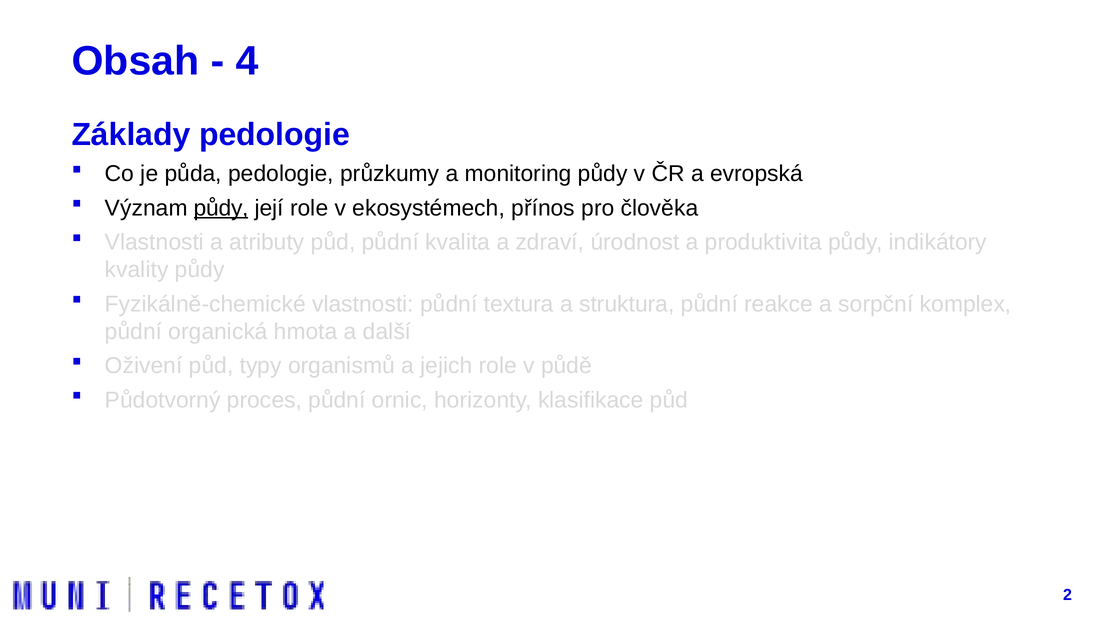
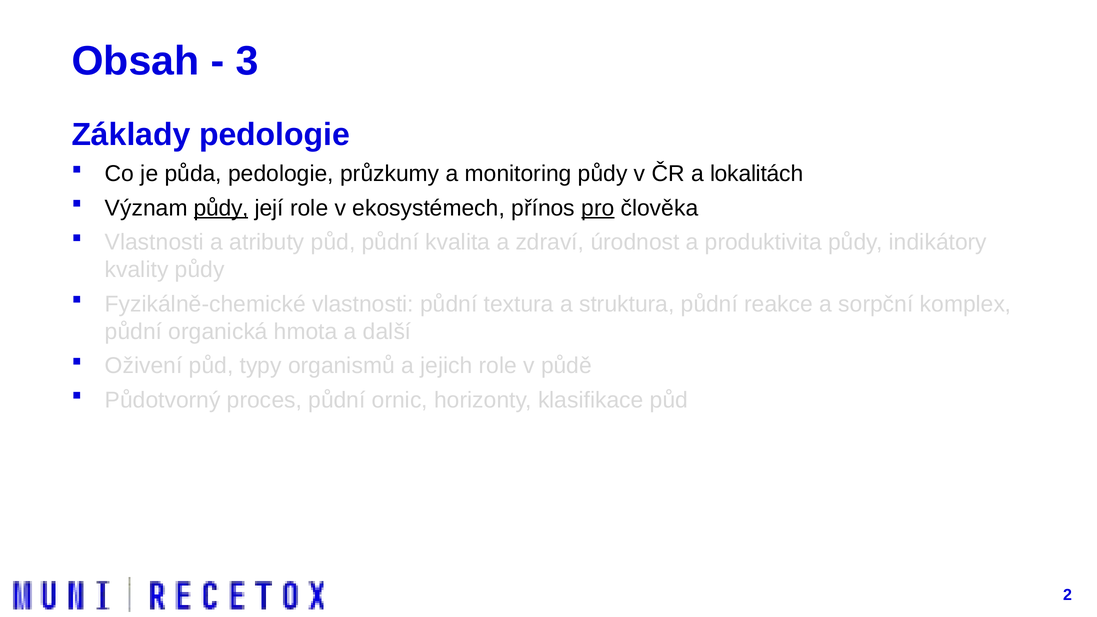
4: 4 -> 3
evropská: evropská -> lokalitách
pro underline: none -> present
